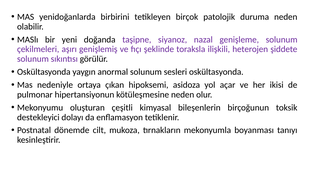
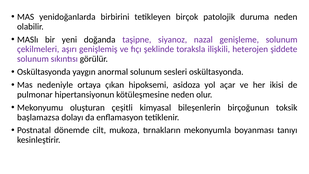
destekleyici: destekleyici -> başlamazsa
